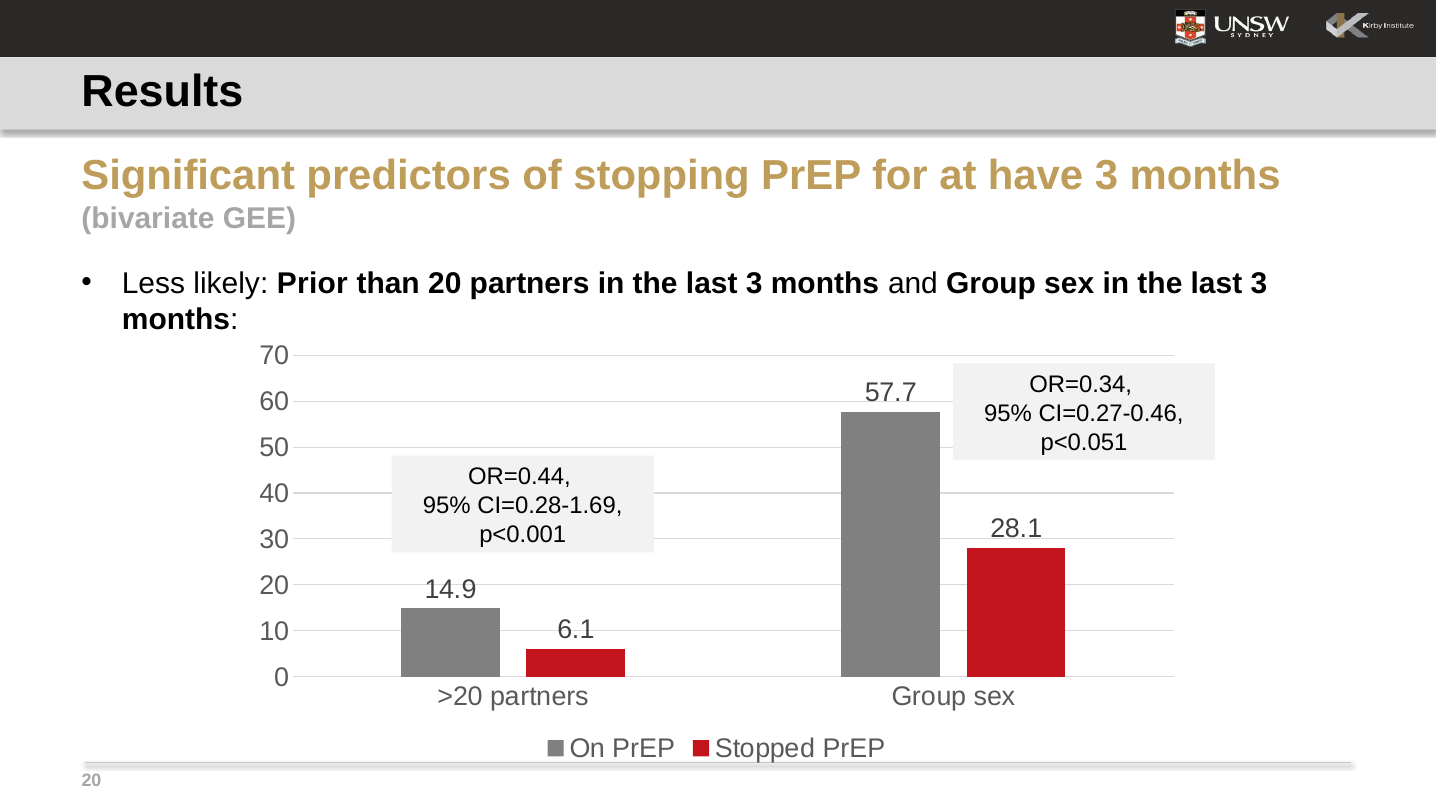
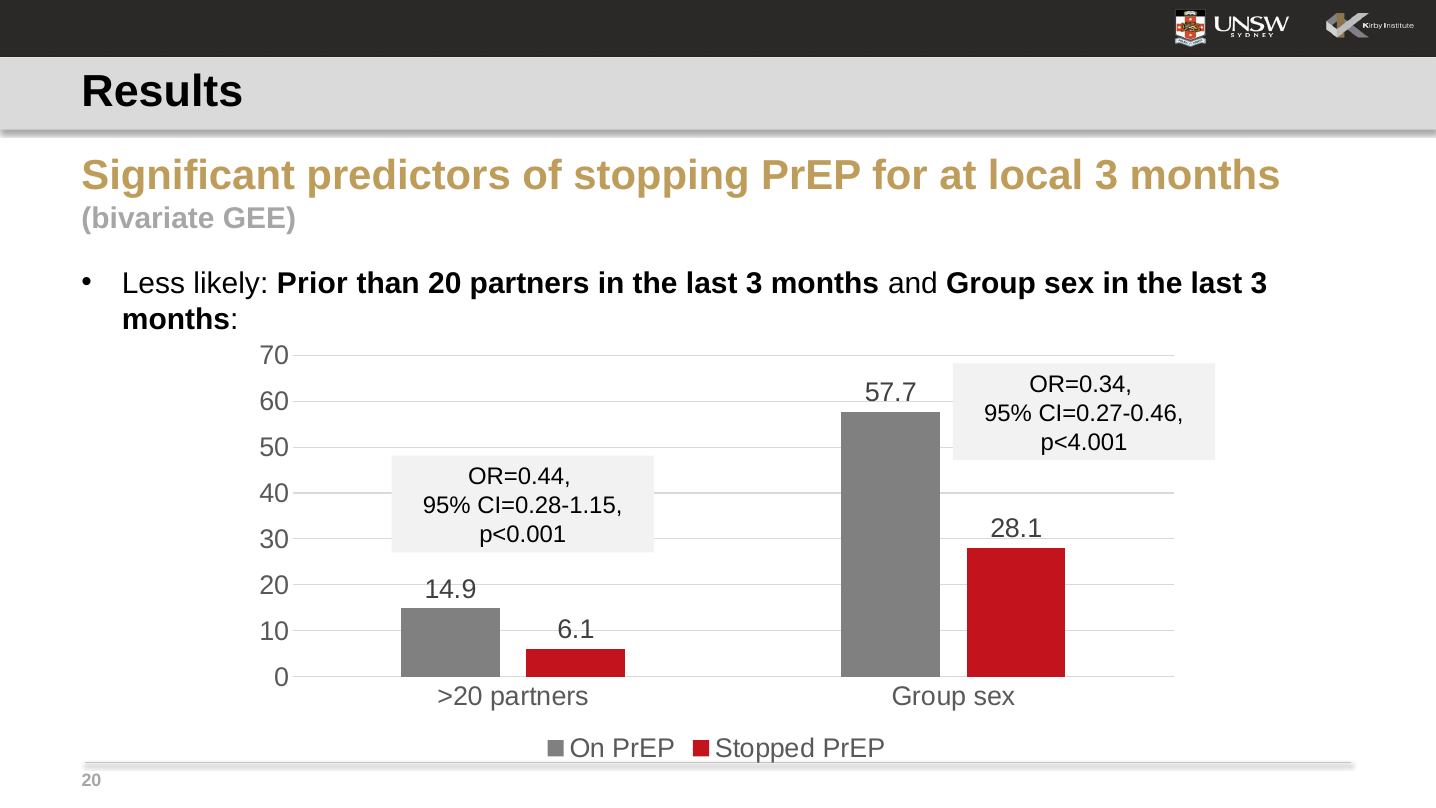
have: have -> local
p<0.051: p<0.051 -> p<4.001
CI=0.28-1.69: CI=0.28-1.69 -> CI=0.28-1.15
